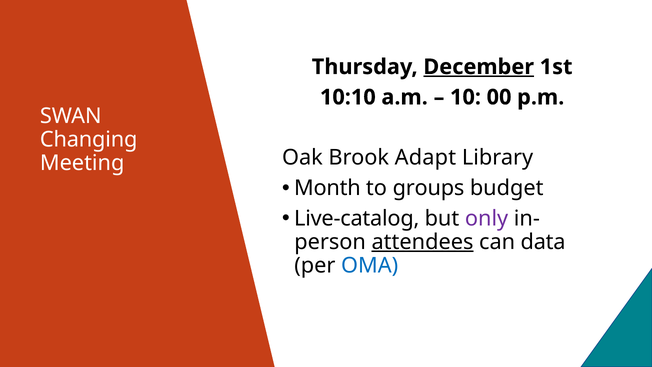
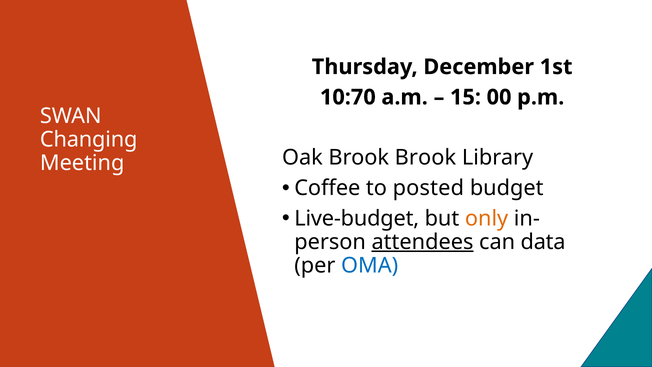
December underline: present -> none
10:10: 10:10 -> 10:70
10: 10 -> 15
Brook Adapt: Adapt -> Brook
Month: Month -> Coffee
groups: groups -> posted
Live-catalog: Live-catalog -> Live-budget
only colour: purple -> orange
